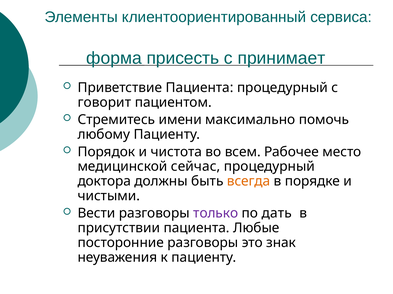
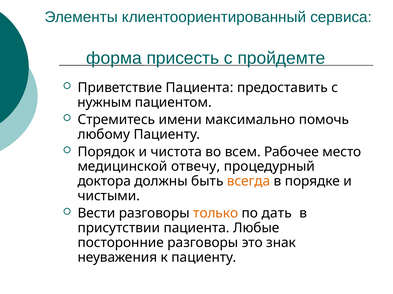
принимает: принимает -> пройдемте
Пациента процедурный: процедурный -> предоставить
говорит: говорит -> нужным
сейчас: сейчас -> отвечу
только colour: purple -> orange
